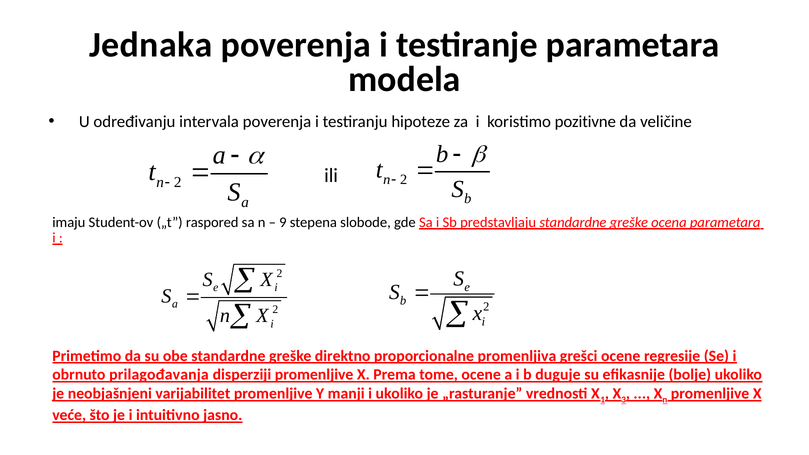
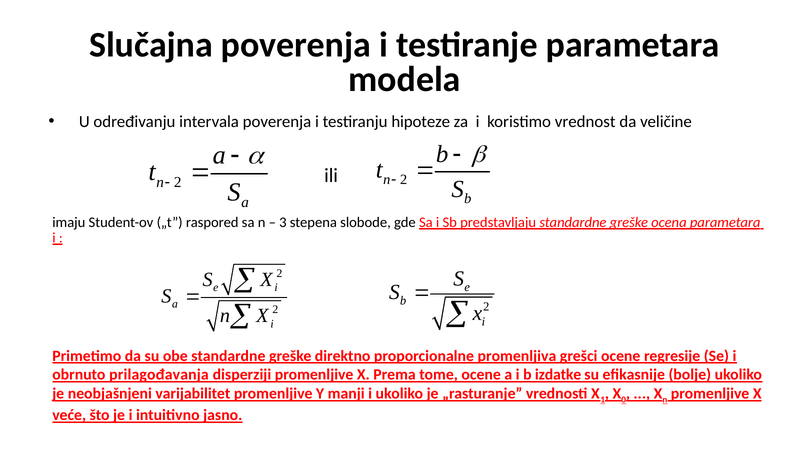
Jednaka: Jednaka -> Slučajna
pozitivne: pozitivne -> vrednost
9: 9 -> 3
duguje: duguje -> izdatke
3: 3 -> 0
